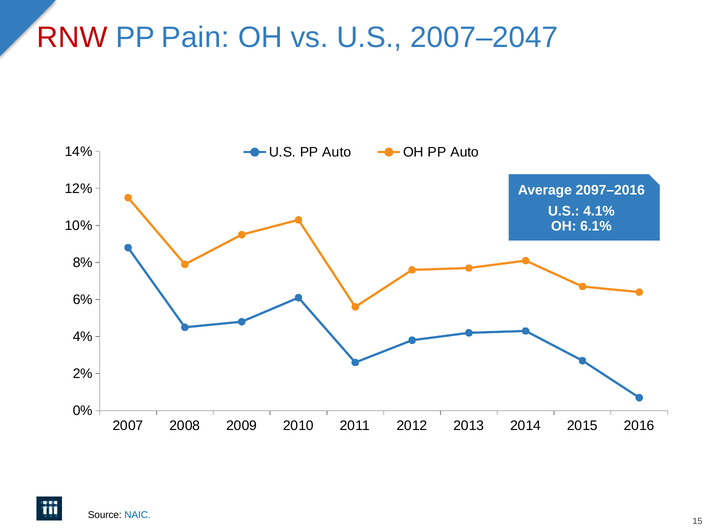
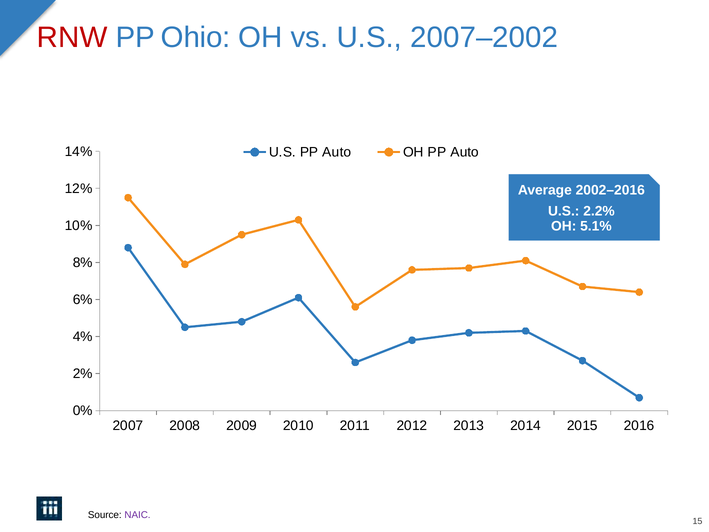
Pain: Pain -> Ohio
2007–2047: 2007–2047 -> 2007–2002
2097–2016: 2097–2016 -> 2002–2016
4.1%: 4.1% -> 2.2%
6.1%: 6.1% -> 5.1%
NAIC colour: blue -> purple
